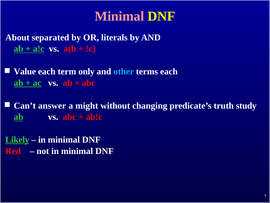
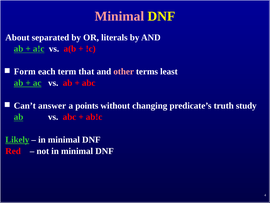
Value: Value -> Form
only: only -> that
other colour: light blue -> pink
terms each: each -> least
might: might -> points
